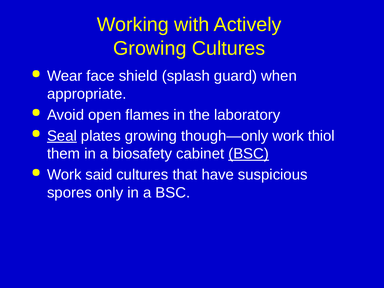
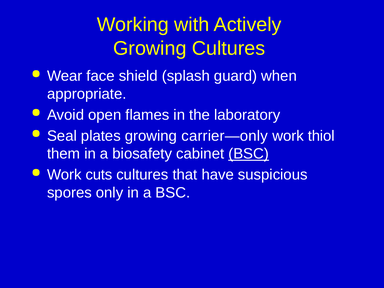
Seal underline: present -> none
though—only: though—only -> carrier—only
said: said -> cuts
